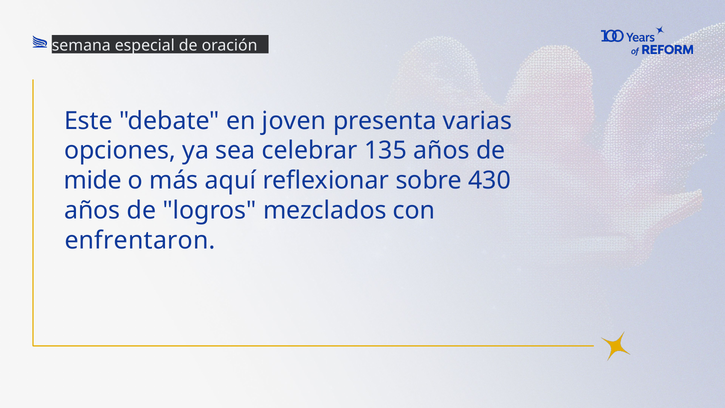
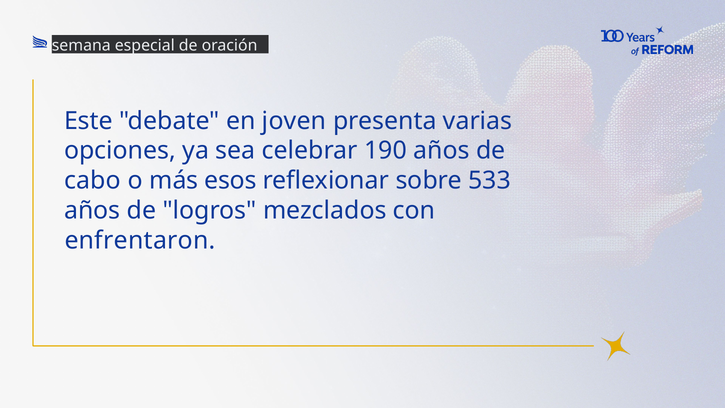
135: 135 -> 190
mide: mide -> cabo
aquí: aquí -> esos
430: 430 -> 533
